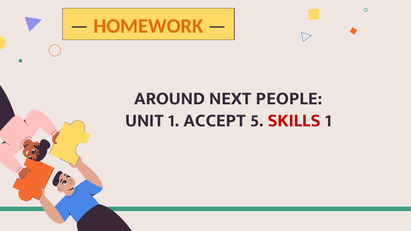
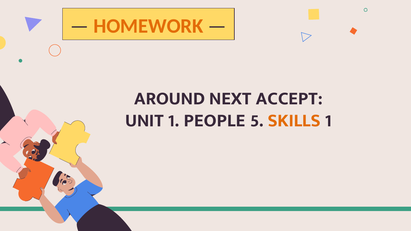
PEOPLE: PEOPLE -> ACCEPT
ACCEPT: ACCEPT -> PEOPLE
SKILLS colour: red -> orange
